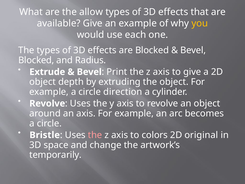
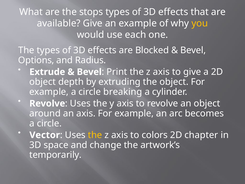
allow: allow -> stops
Blocked at (36, 60): Blocked -> Options
direction: direction -> breaking
Bristle: Bristle -> Vector
the at (95, 135) colour: pink -> yellow
original: original -> chapter
